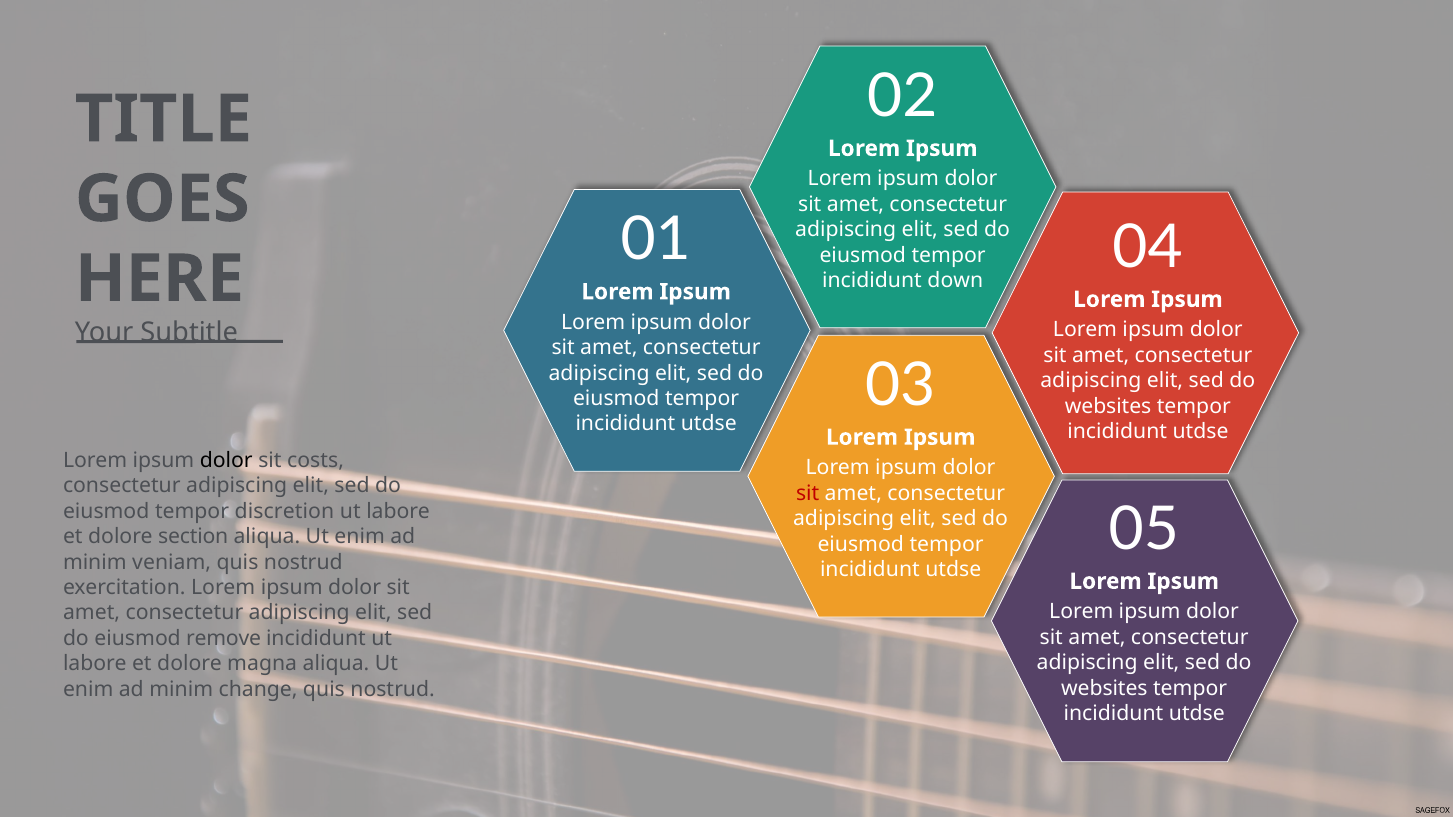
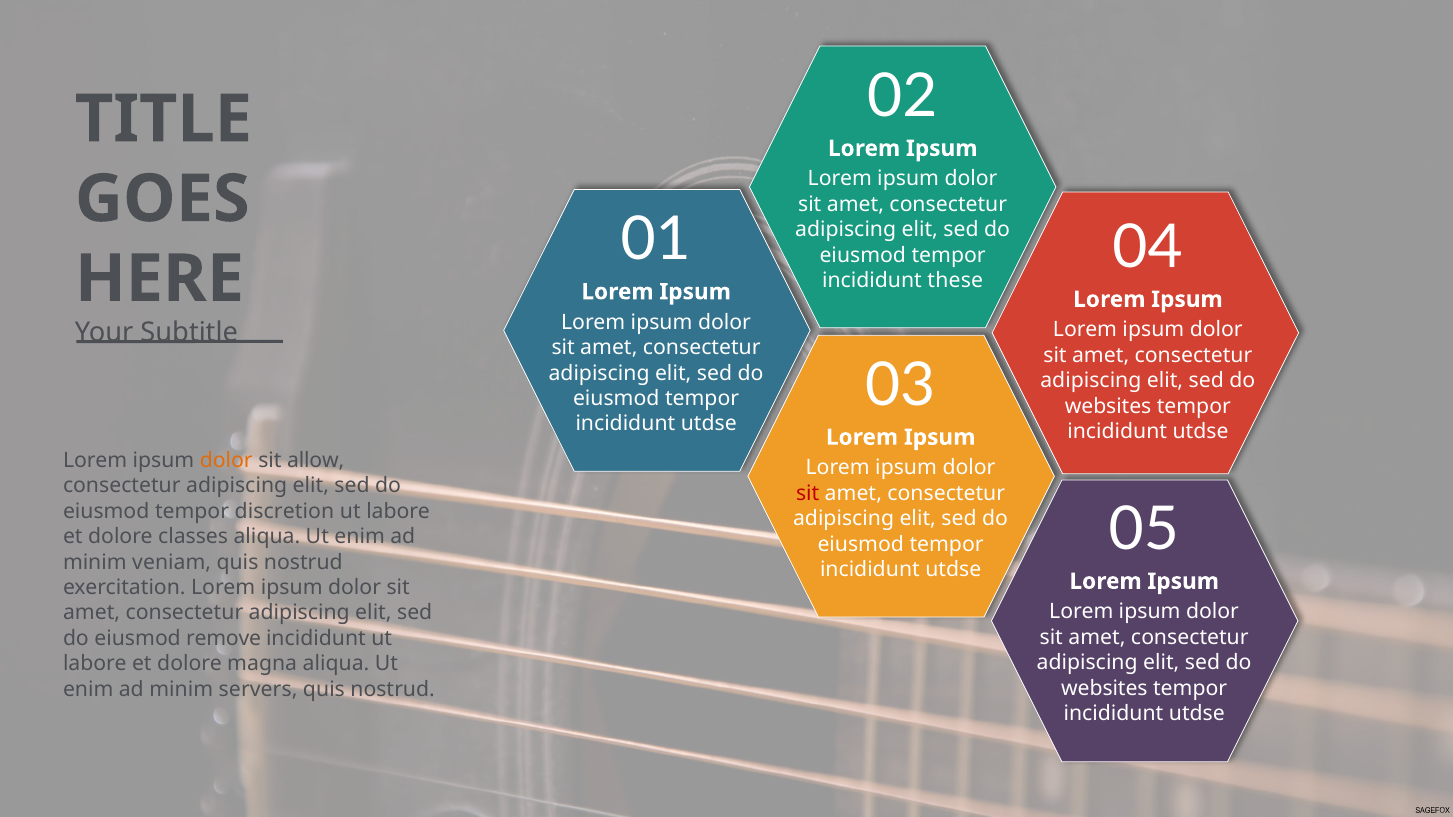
down: down -> these
dolor at (226, 461) colour: black -> orange
costs: costs -> allow
section: section -> classes
change: change -> servers
